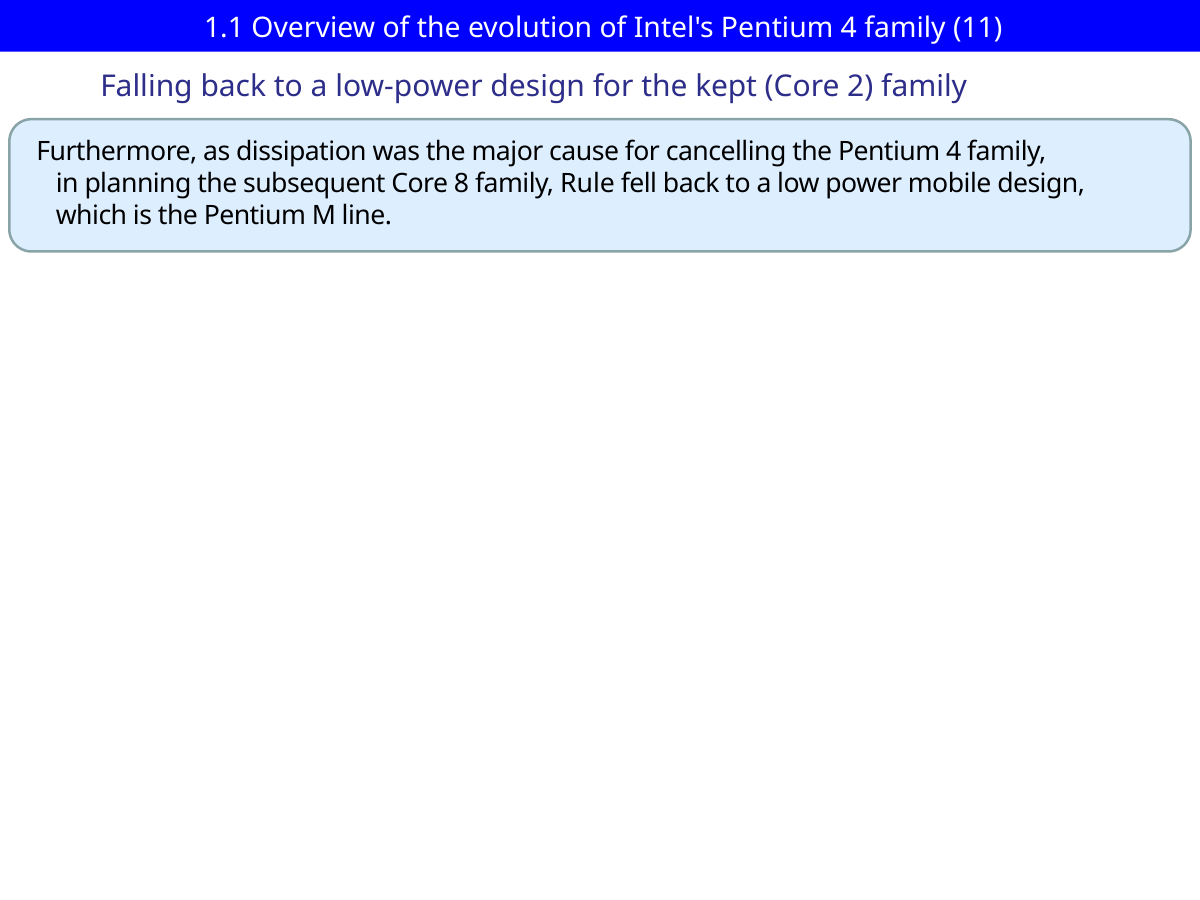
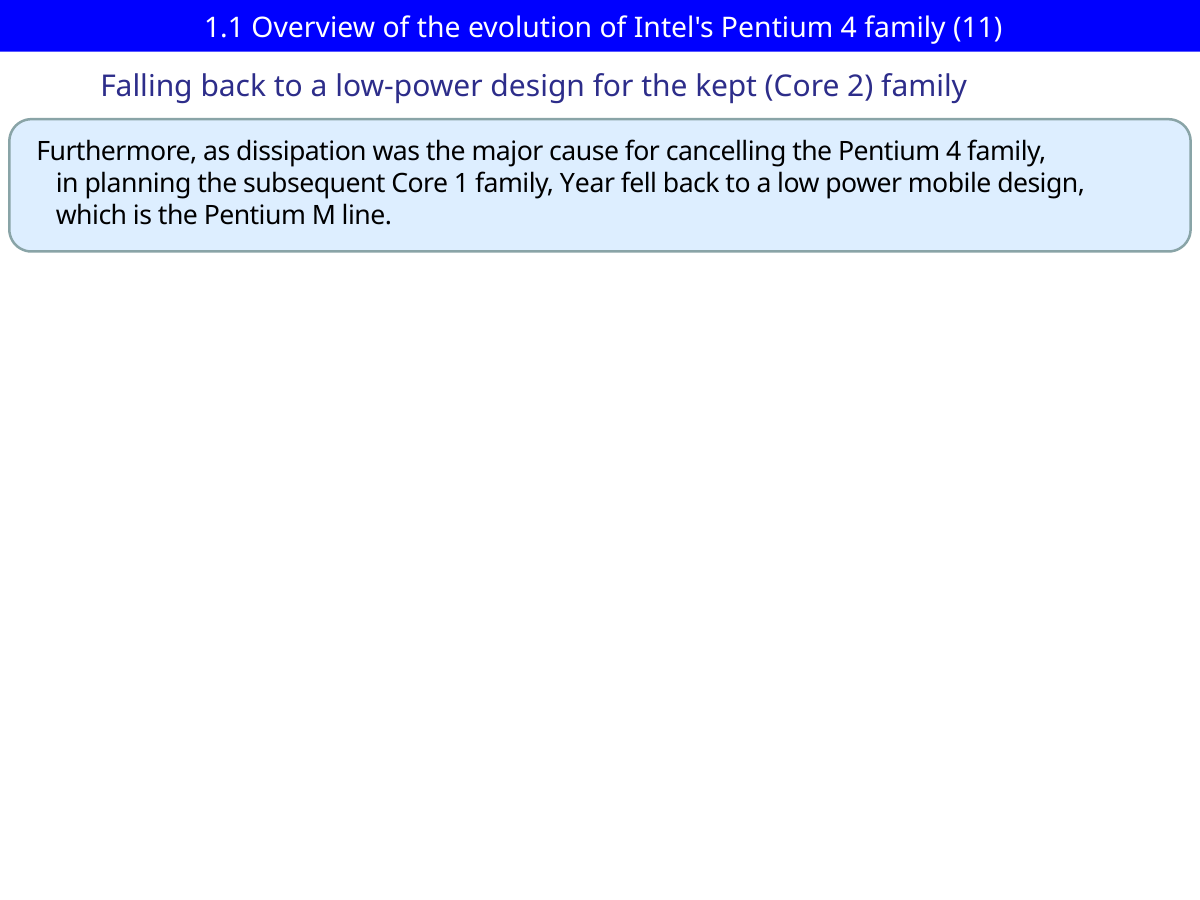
8: 8 -> 1
Rule: Rule -> Year
